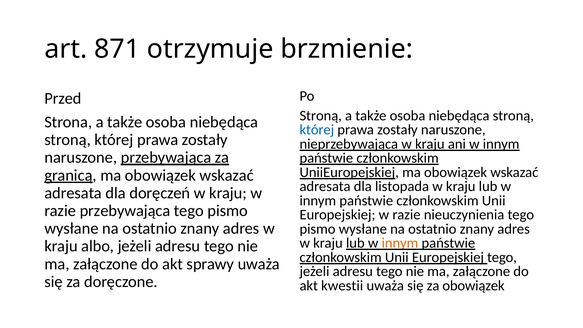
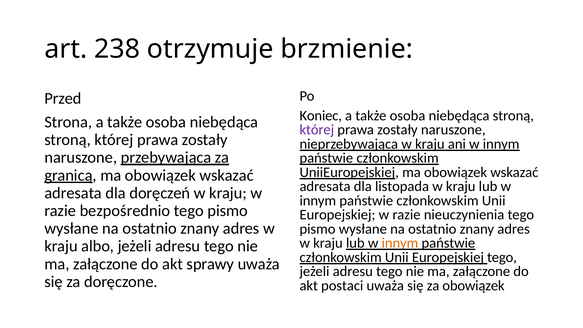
871: 871 -> 238
Stroną at (321, 116): Stroną -> Koniec
której at (317, 130) colour: blue -> purple
razie przebywająca: przebywająca -> bezpośrednio
kwestii: kwestii -> postaci
